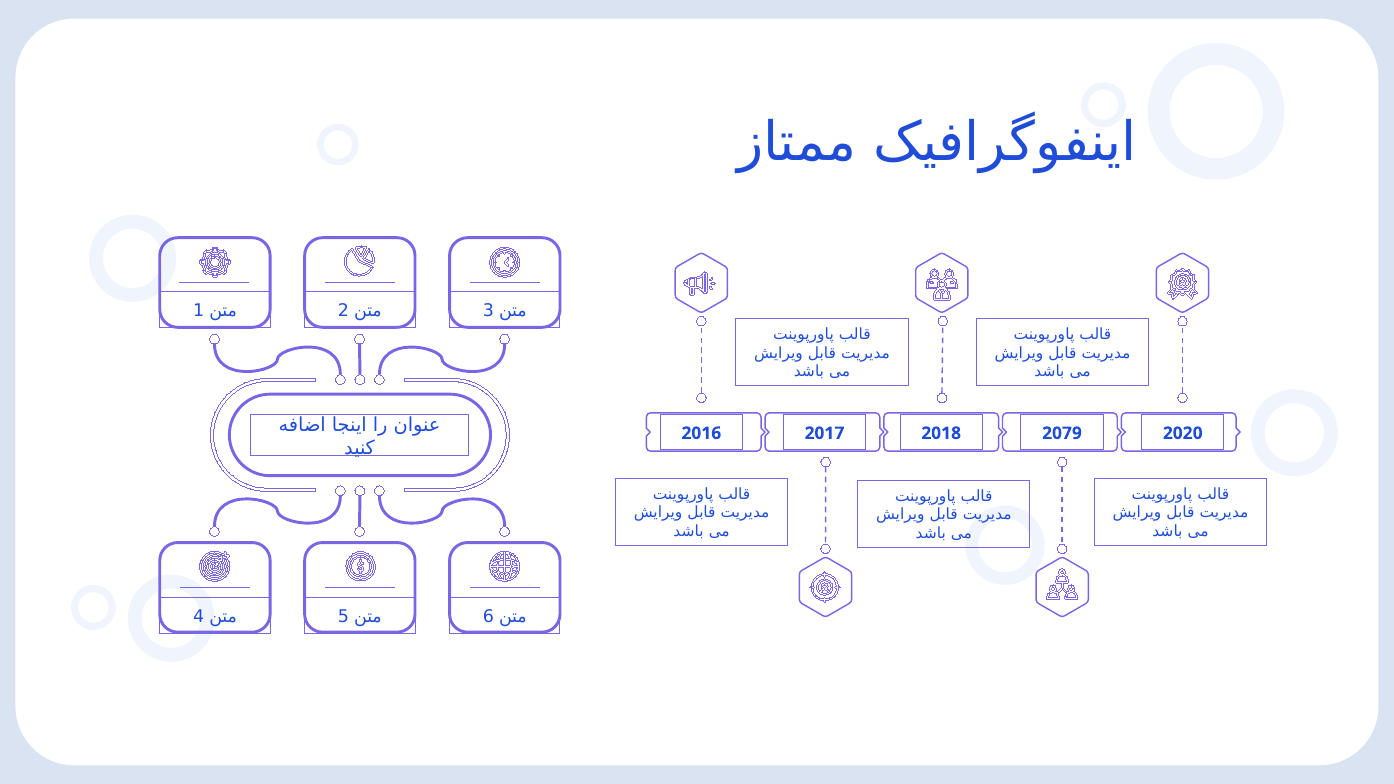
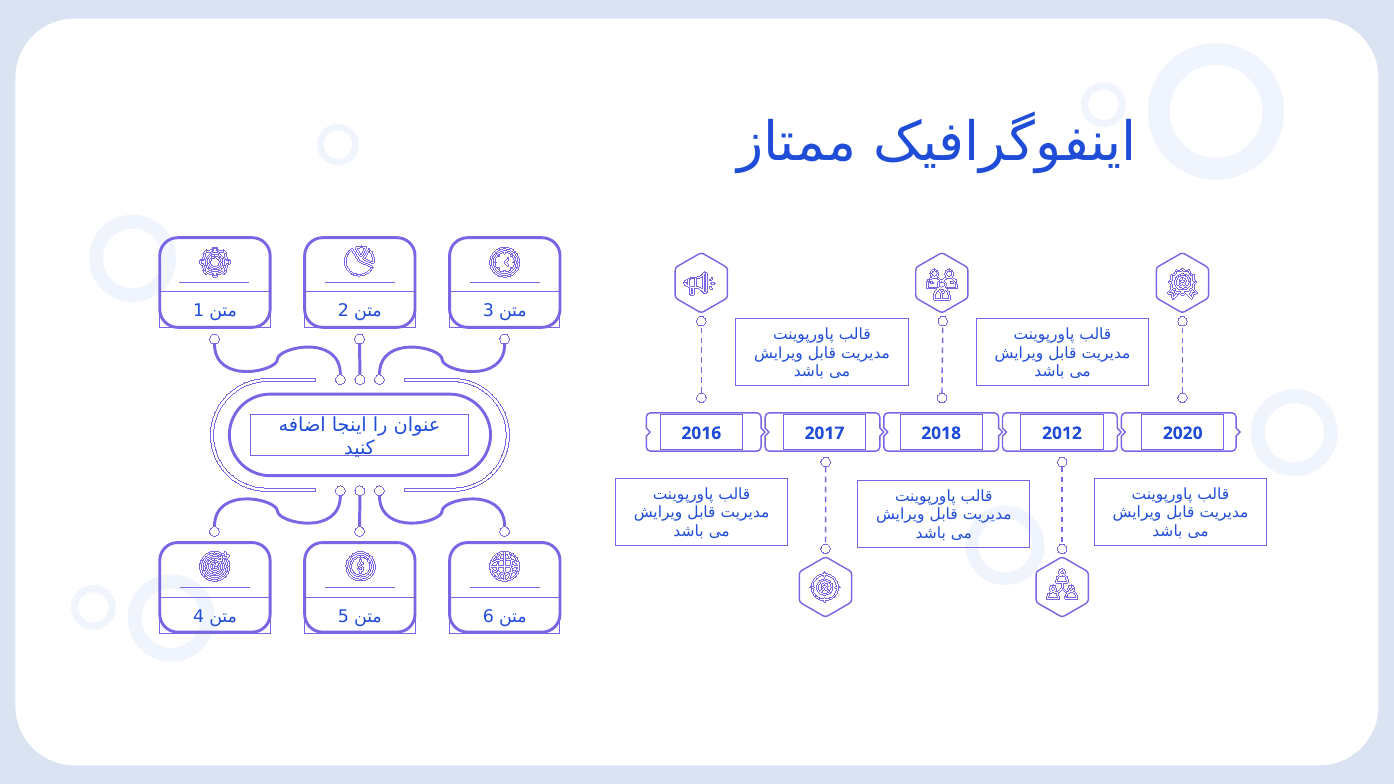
2079: 2079 -> 2012
